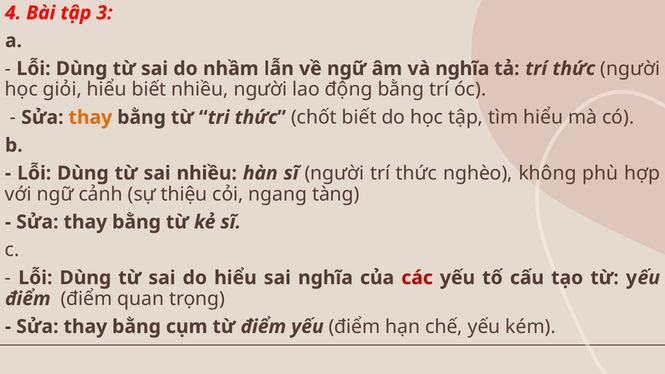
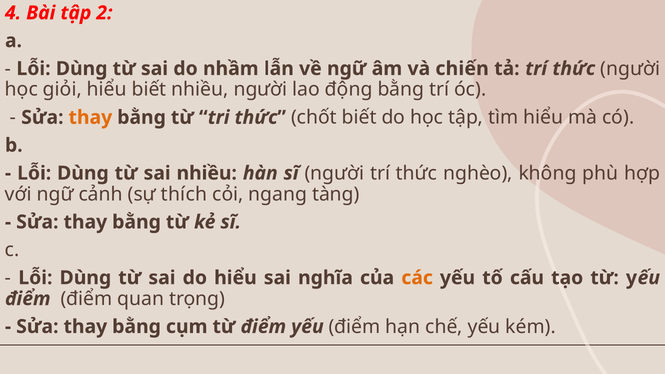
3: 3 -> 2
và nghĩa: nghĩa -> chiến
thiệu: thiệu -> thích
các colour: red -> orange
